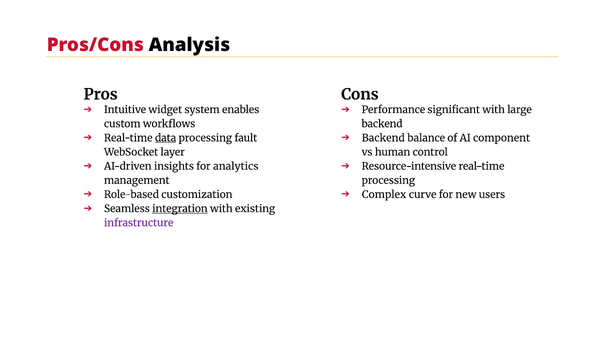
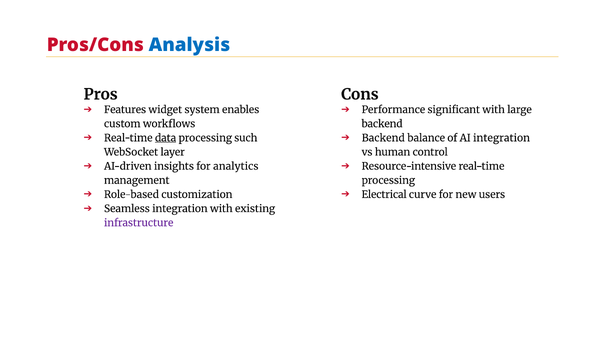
Analysis colour: black -> blue
Intuitive: Intuitive -> Features
fault: fault -> such
AI component: component -> integration
Complex: Complex -> Electrical
integration at (180, 209) underline: present -> none
